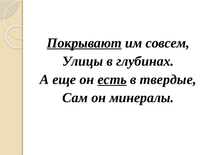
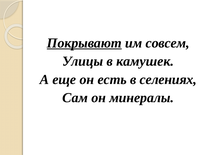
глубинах: глубинах -> камушек
есть underline: present -> none
твердые: твердые -> селениях
